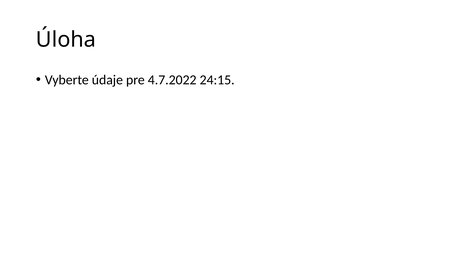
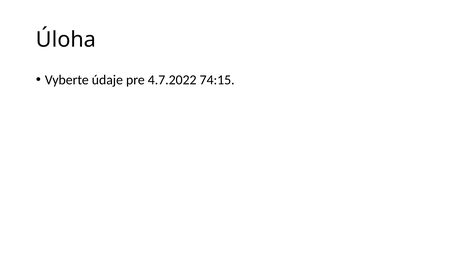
24:15: 24:15 -> 74:15
